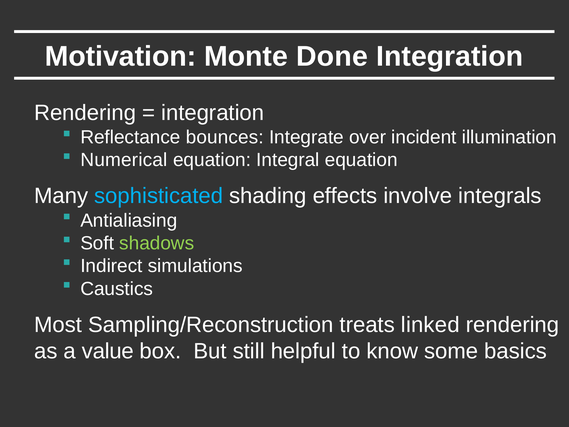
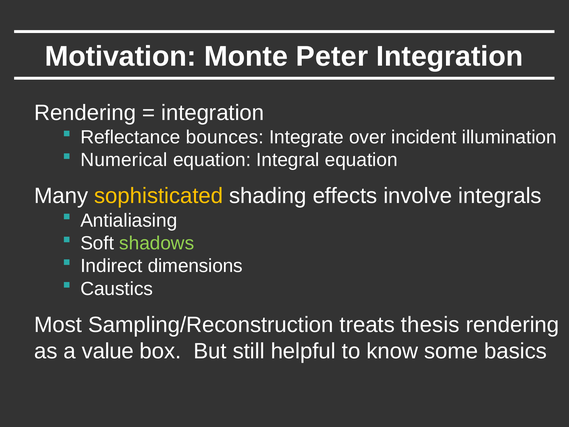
Done: Done -> Peter
sophisticated colour: light blue -> yellow
simulations: simulations -> dimensions
linked: linked -> thesis
